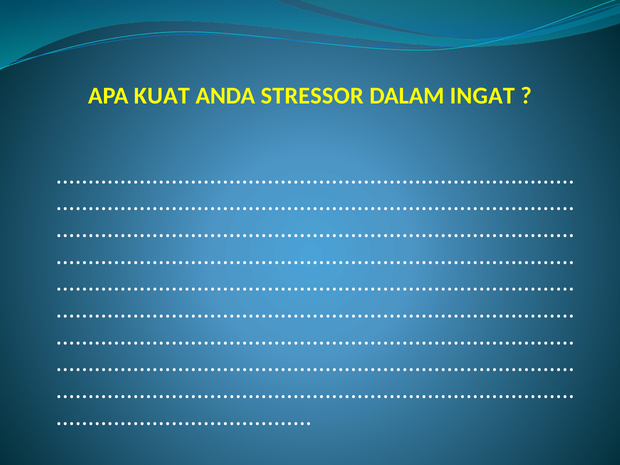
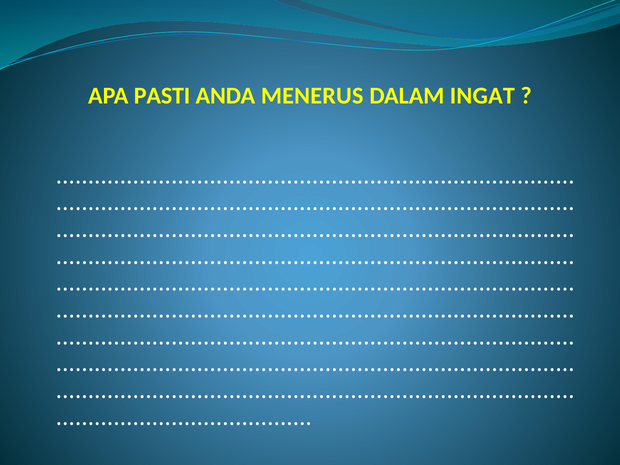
KUAT: KUAT -> PASTI
STRESSOR: STRESSOR -> MENERUS
